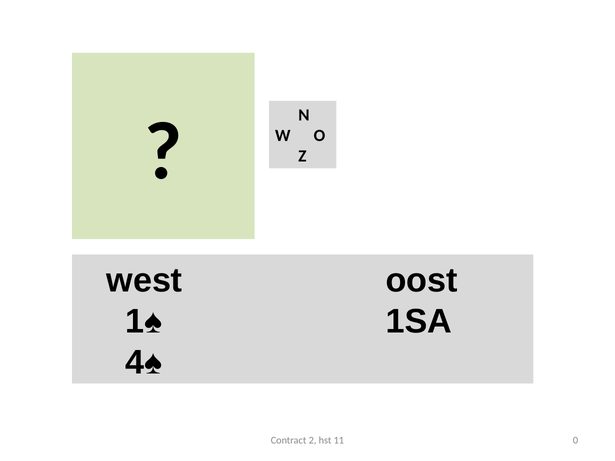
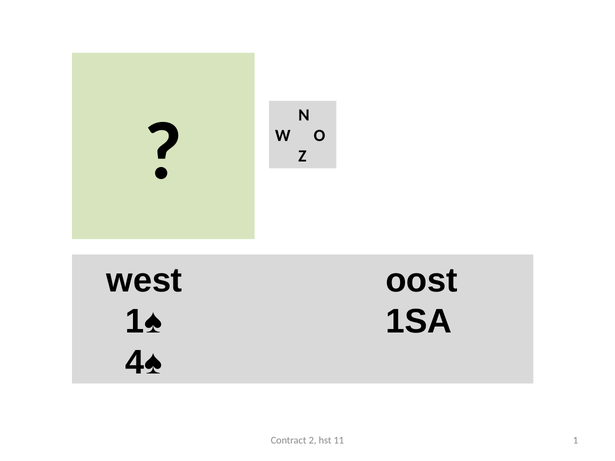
0: 0 -> 1
